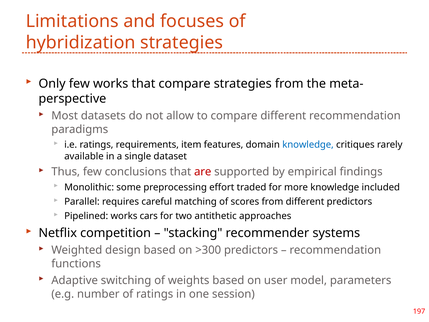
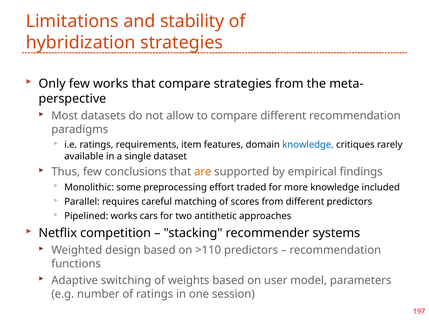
focuses: focuses -> stability
are colour: red -> orange
>300: >300 -> >110
